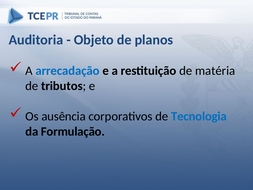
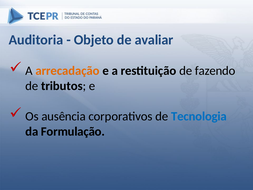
planos: planos -> avaliar
arrecadação colour: blue -> orange
matéria: matéria -> fazendo
